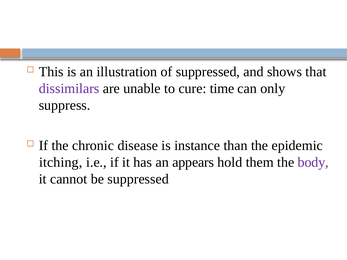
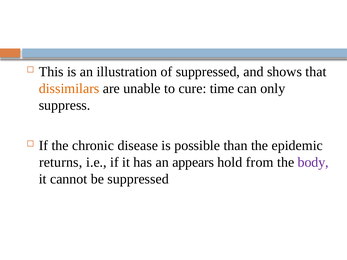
dissimilars colour: purple -> orange
instance: instance -> possible
itching: itching -> returns
them: them -> from
